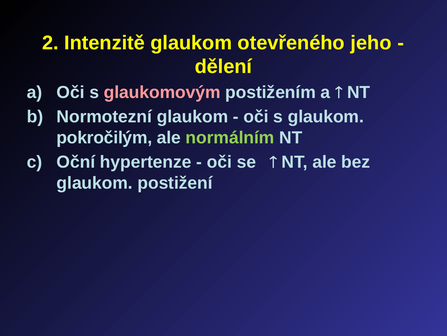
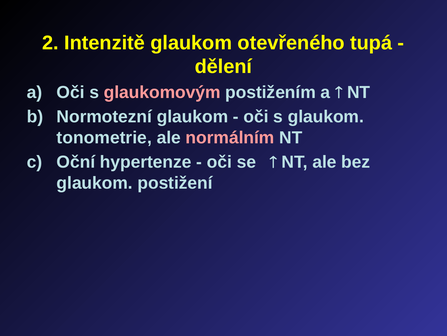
jeho: jeho -> tupá
pokročilým: pokročilým -> tonometrie
normálním colour: light green -> pink
